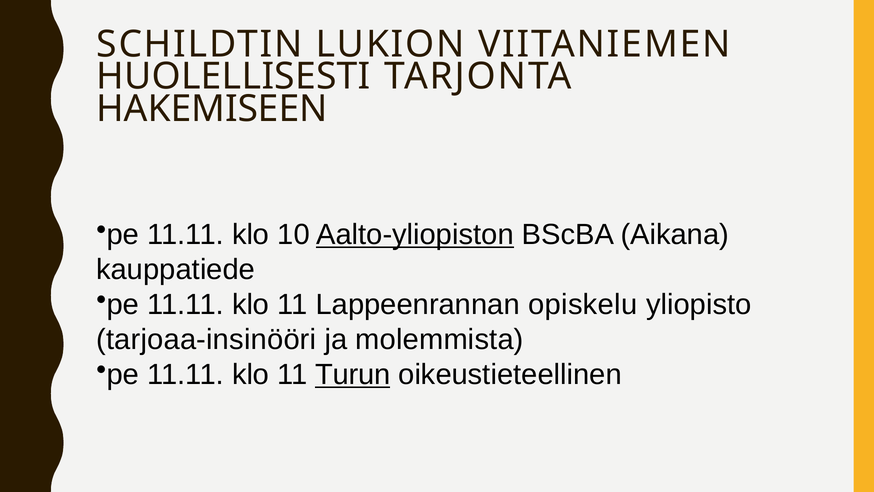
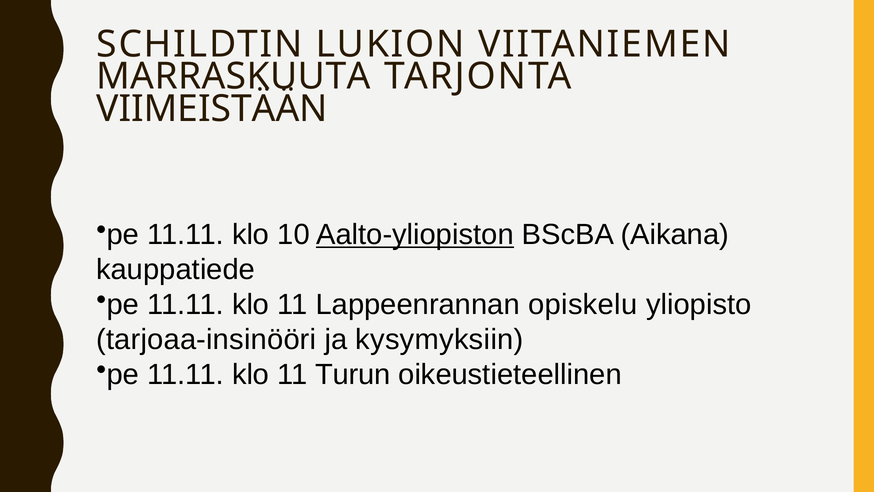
HUOLELLISESTI: HUOLELLISESTI -> MARRASKUUTA
HAKEMISEEN: HAKEMISEEN -> VIIMEISTÄÄN
molemmista: molemmista -> kysymyksiin
Turun underline: present -> none
